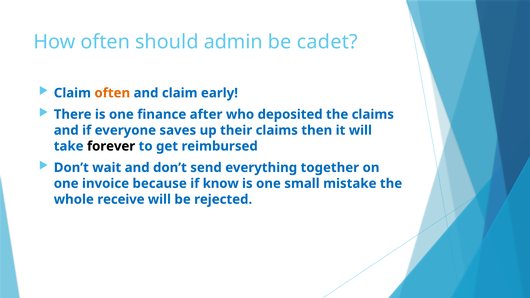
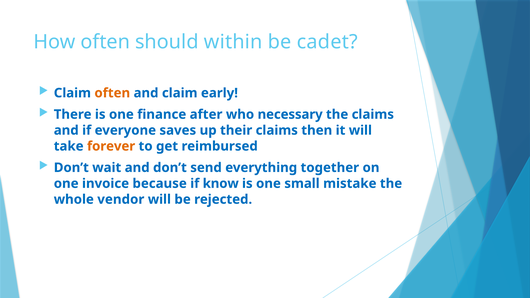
admin: admin -> within
deposited: deposited -> necessary
forever colour: black -> orange
receive: receive -> vendor
